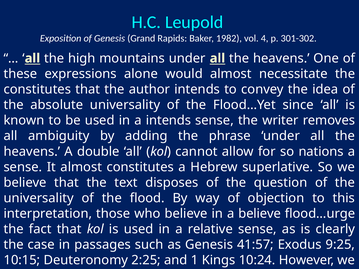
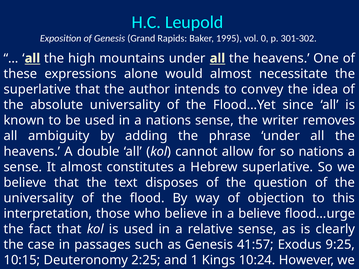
1982: 1982 -> 1995
4: 4 -> 0
constitutes at (37, 89): constitutes -> superlative
a intends: intends -> nations
